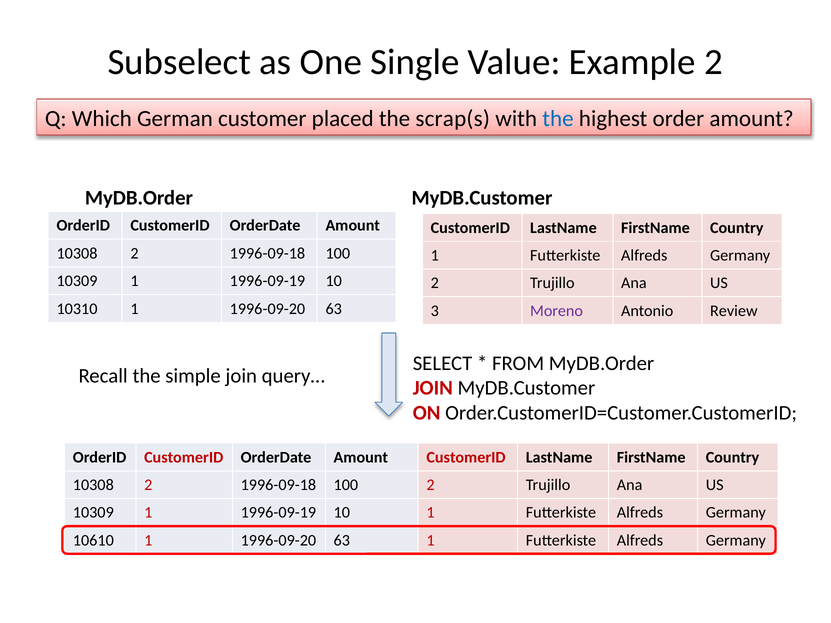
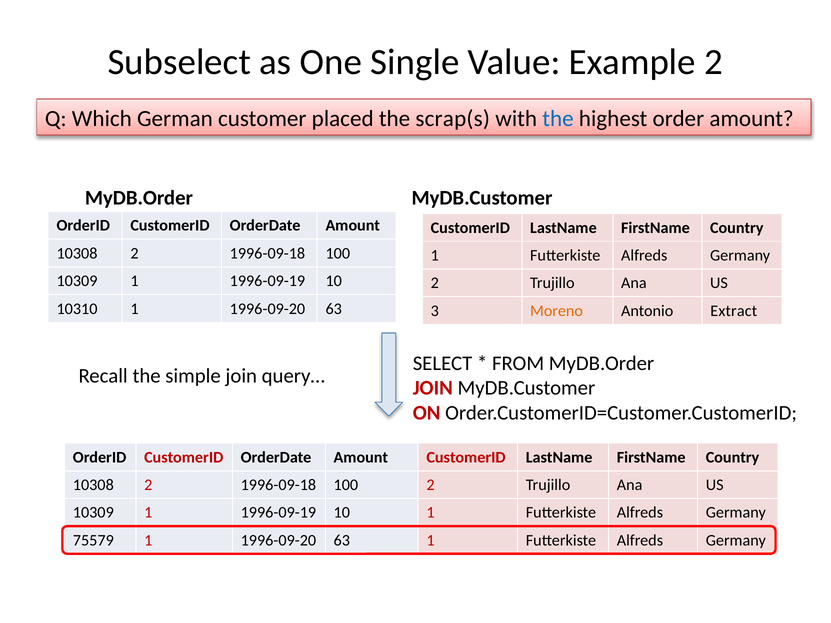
Moreno colour: purple -> orange
Review: Review -> Extract
10610: 10610 -> 75579
